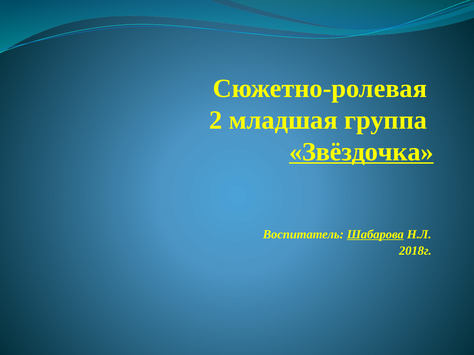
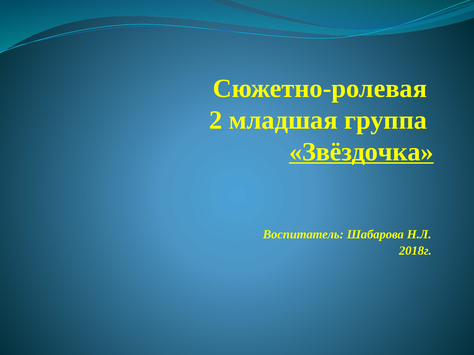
Шабарова underline: present -> none
